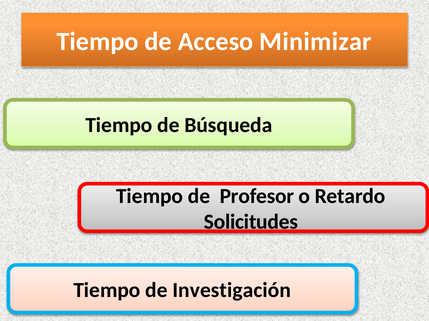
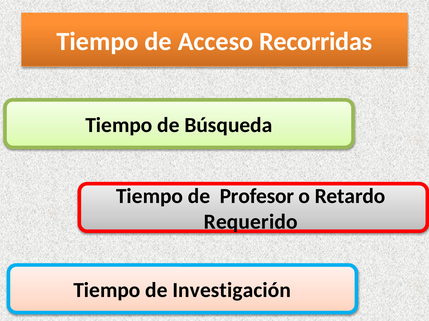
Minimizar: Minimizar -> Recorridas
Solicitudes: Solicitudes -> Requerido
